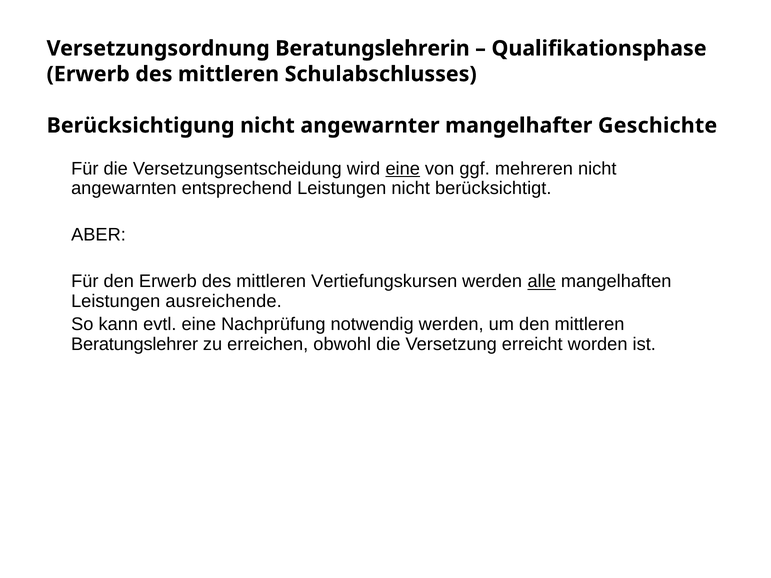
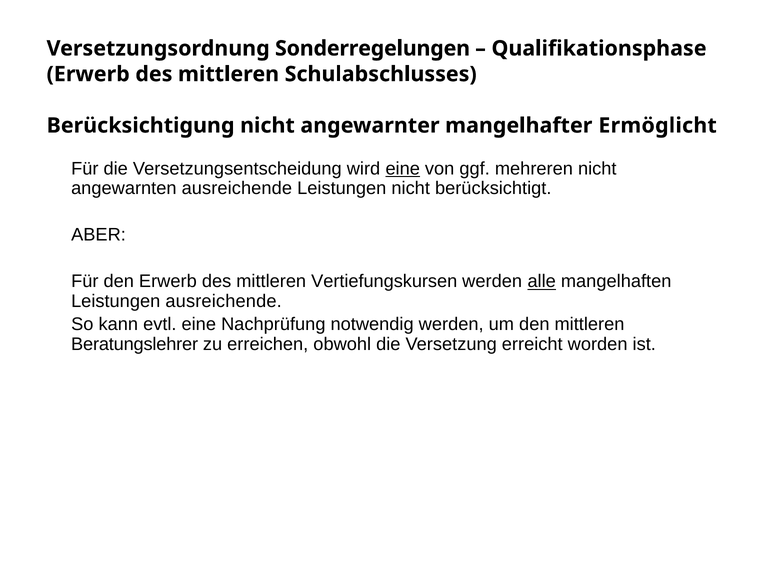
Beratungslehrerin: Beratungslehrerin -> Sonderregelungen
Geschichte: Geschichte -> Ermöglicht
angewarnten entsprechend: entsprechend -> ausreichende
